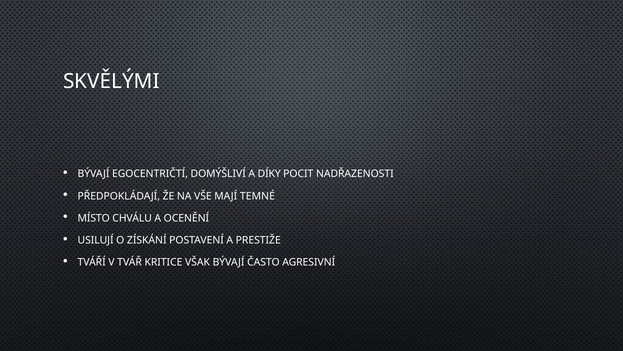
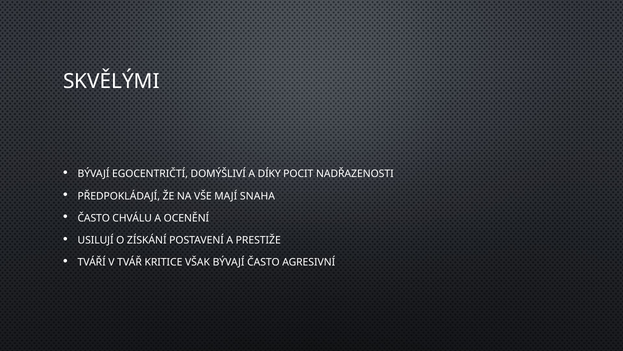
TEMNÉ: TEMNÉ -> SNAHA
MÍSTO at (94, 218): MÍSTO -> ČASTO
